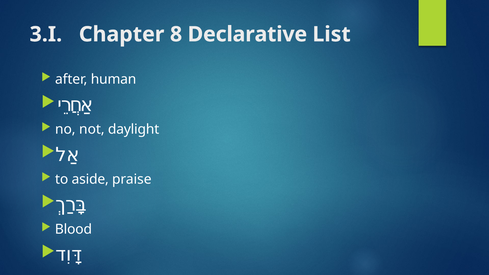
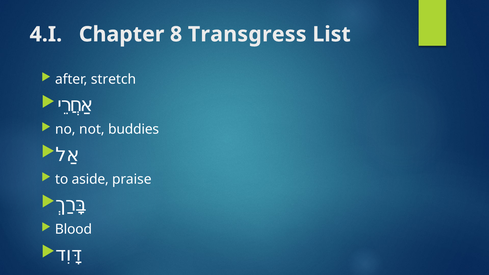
3.I: 3.I -> 4.I
Declarative: Declarative -> Transgress
human: human -> stretch
daylight: daylight -> buddies
